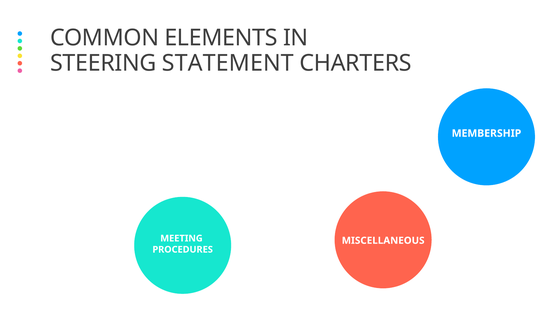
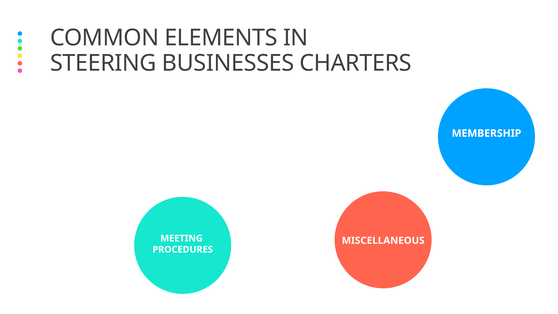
STATEMENT: STATEMENT -> BUSINESSES
